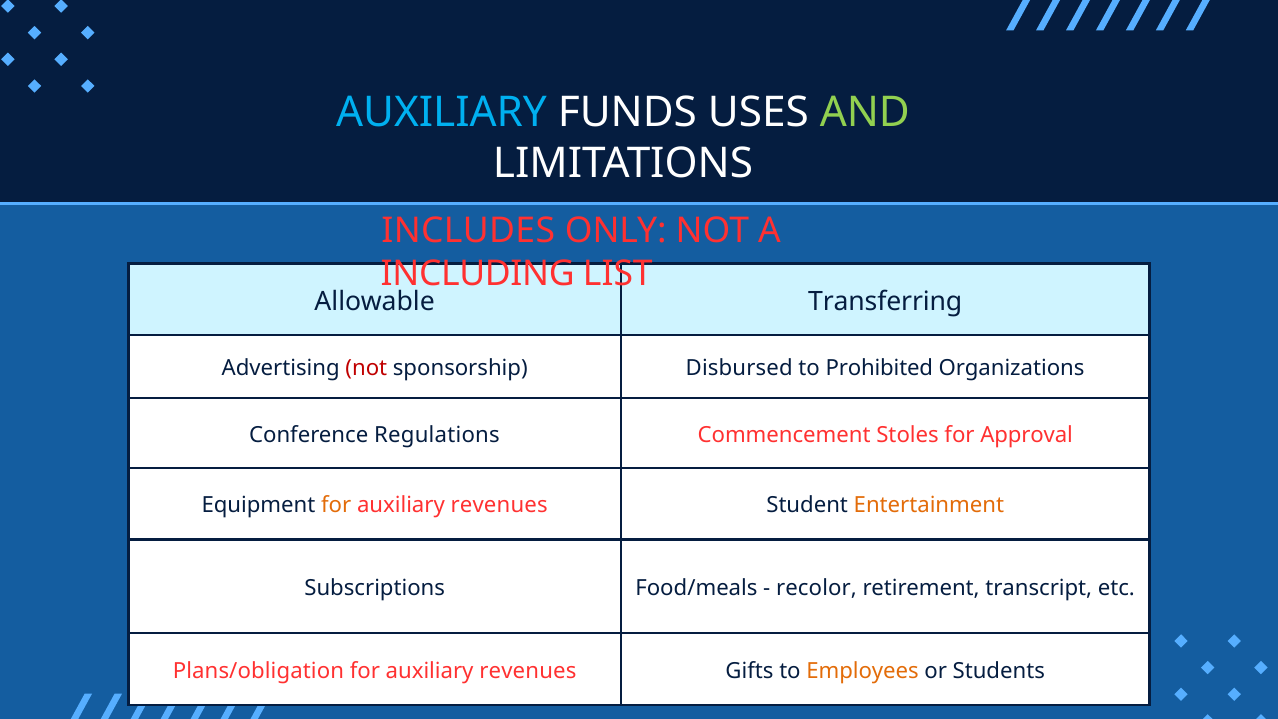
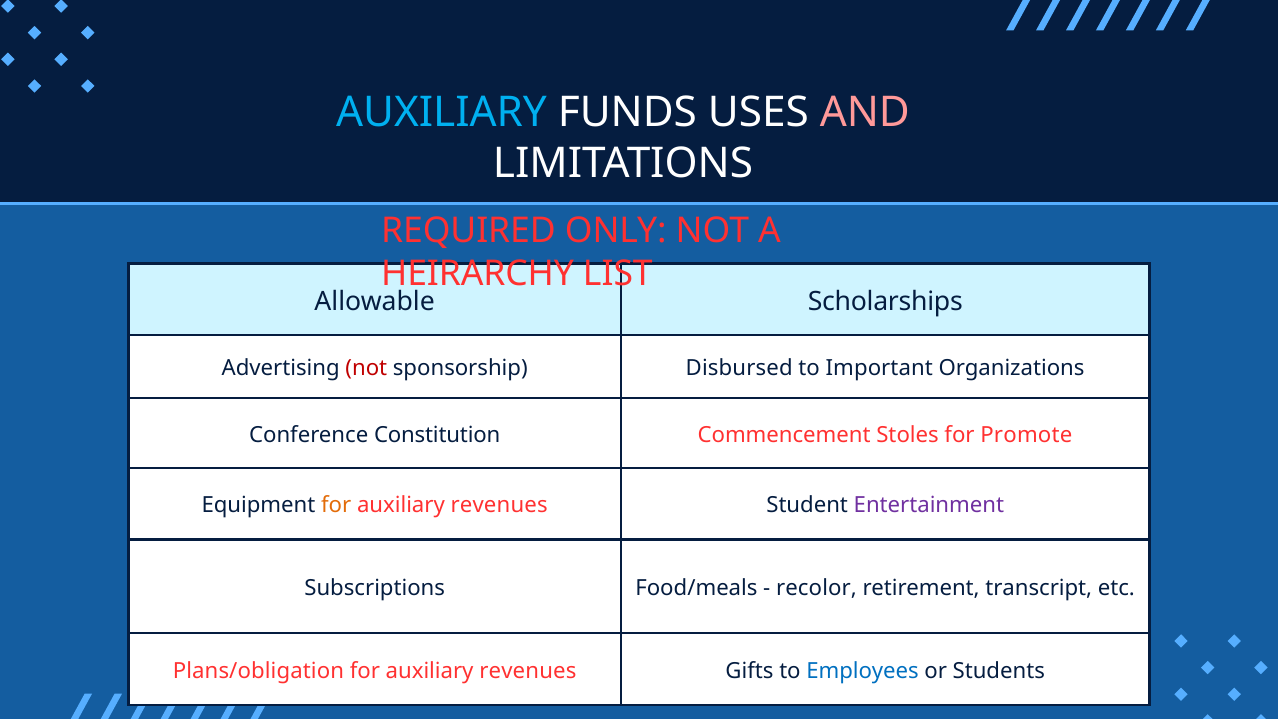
AND colour: light green -> pink
INCLUDES: INCLUDES -> REQUIRED
INCLUDING: INCLUDING -> HEIRARCHY
Transferring: Transferring -> Scholarships
Prohibited: Prohibited -> Important
Regulations: Regulations -> Constitution
Approval: Approval -> Promote
Entertainment colour: orange -> purple
Employees colour: orange -> blue
